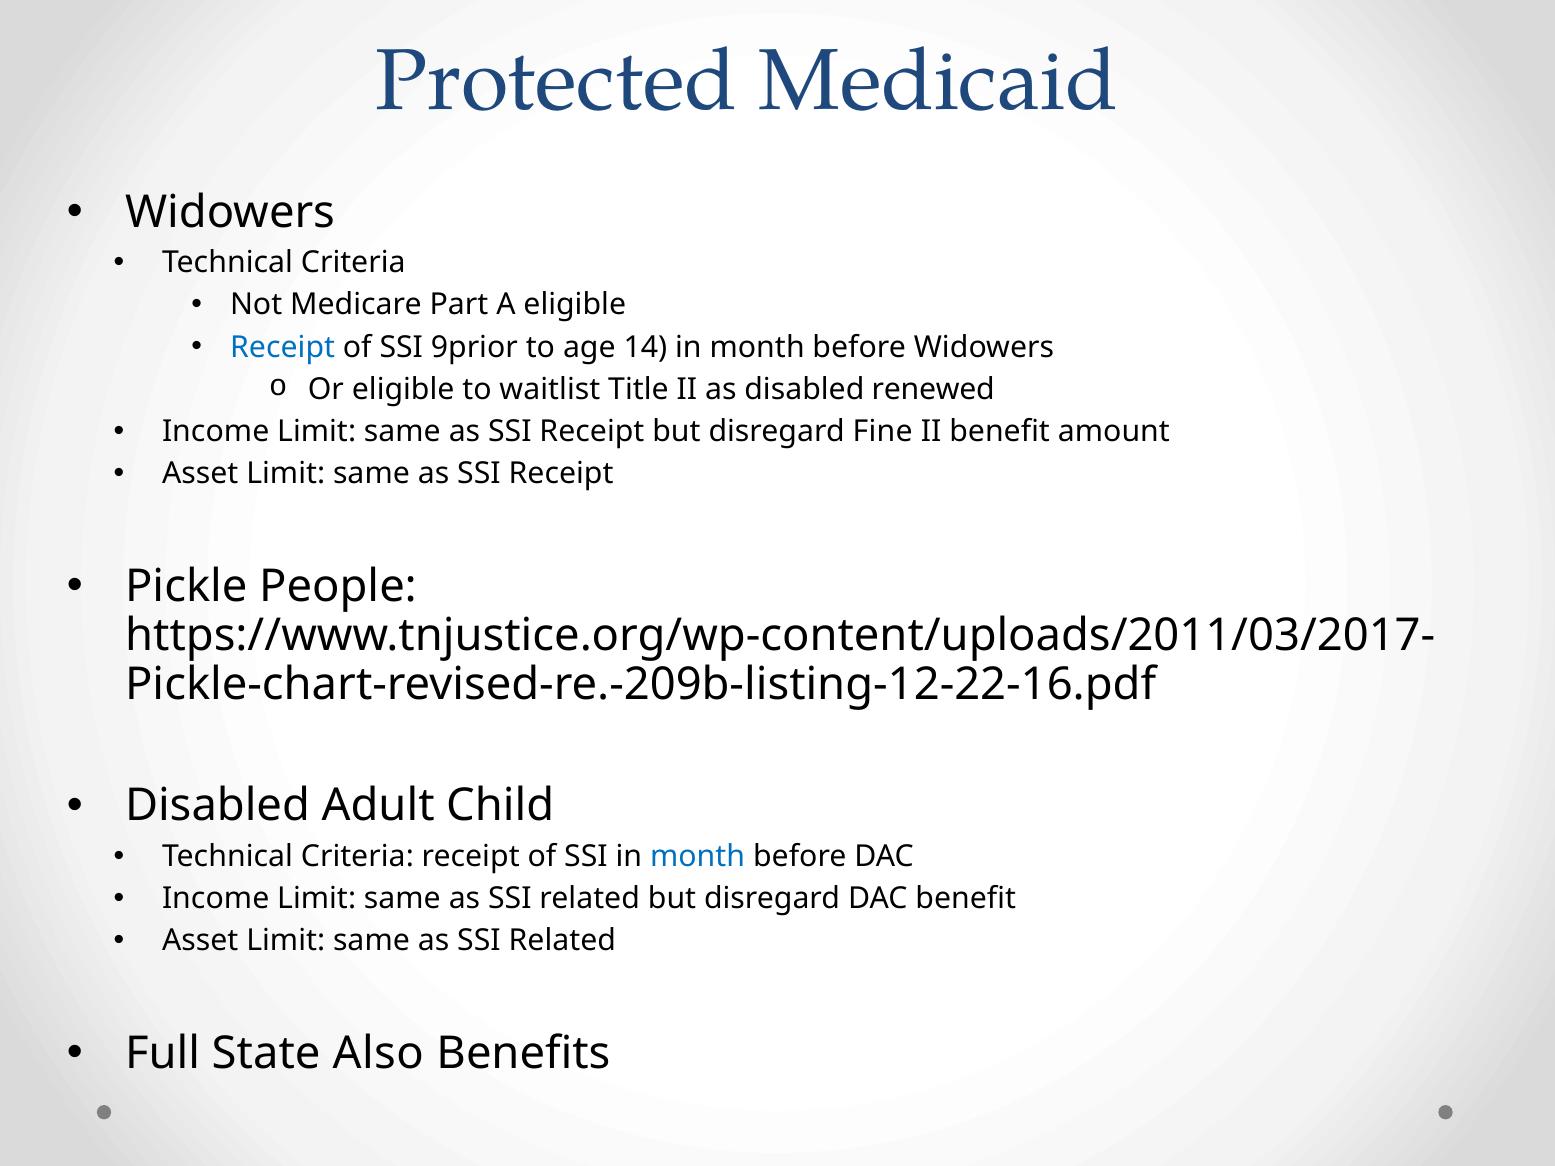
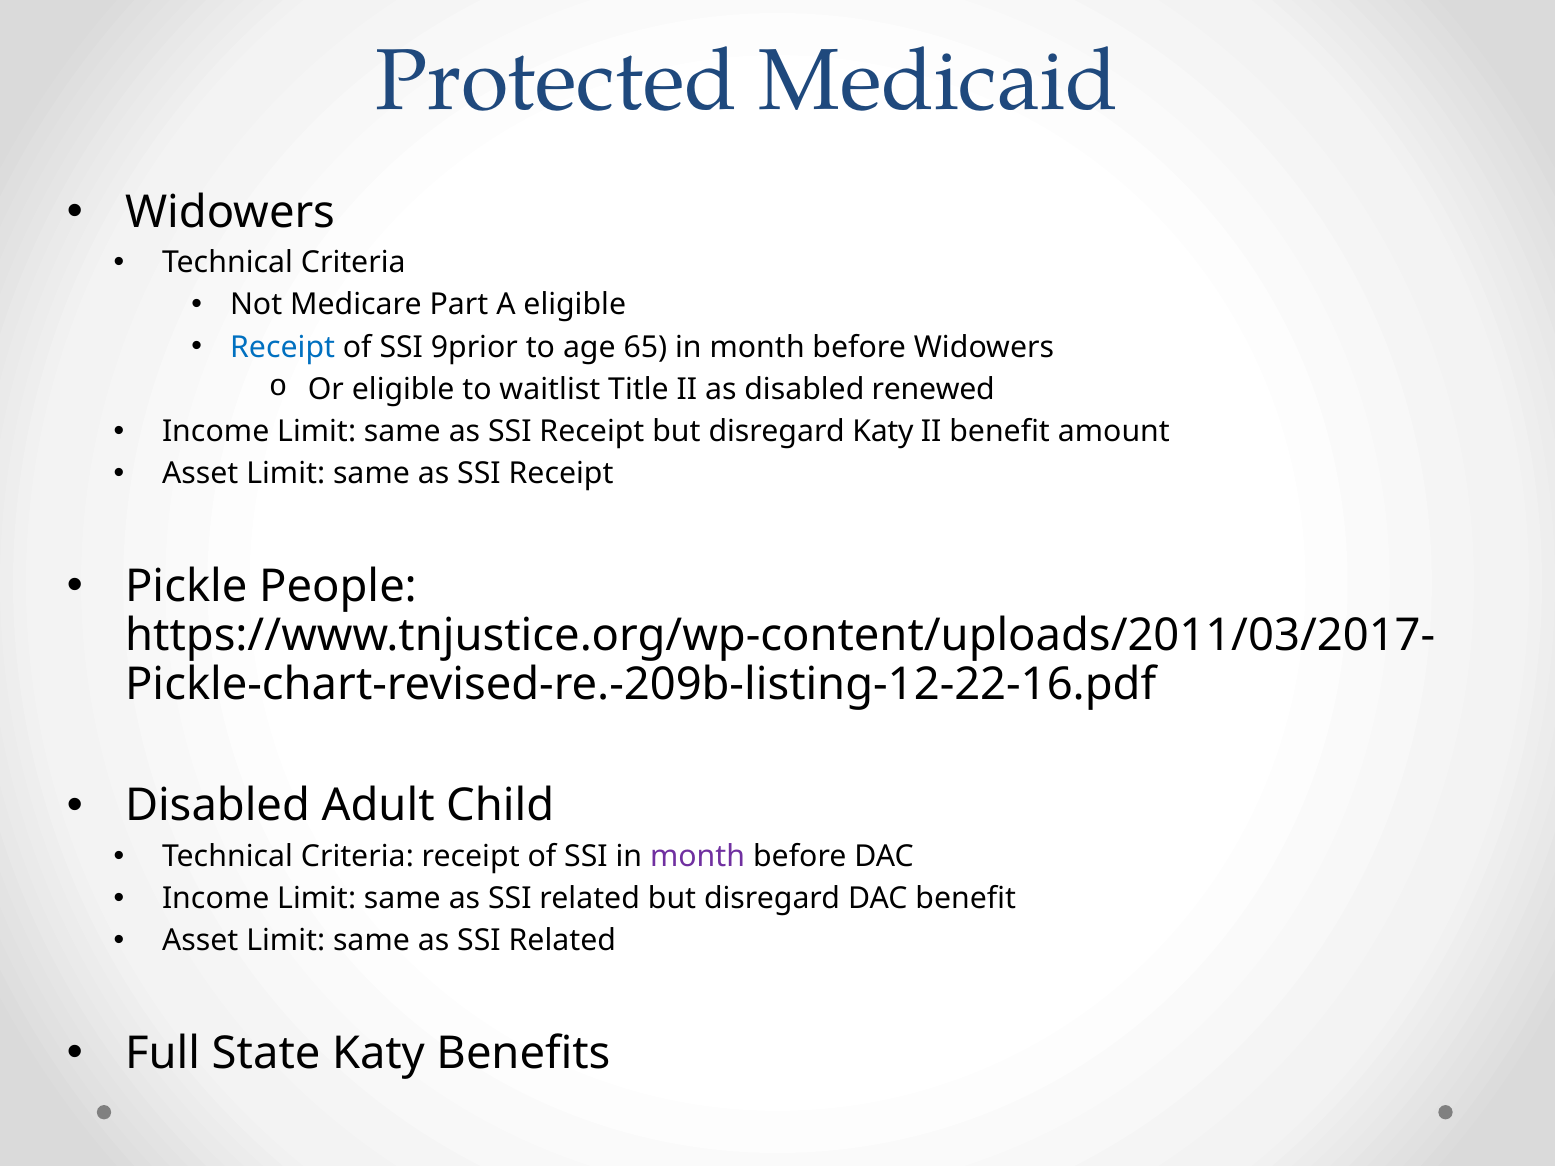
14: 14 -> 65
disregard Fine: Fine -> Katy
month at (698, 856) colour: blue -> purple
State Also: Also -> Katy
